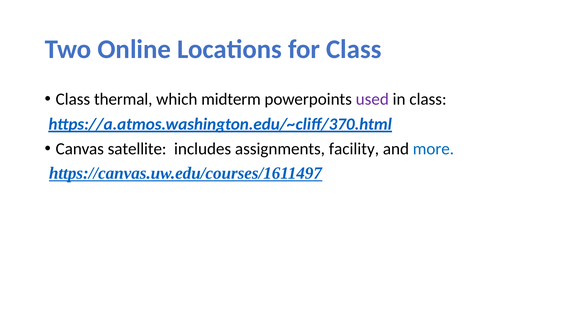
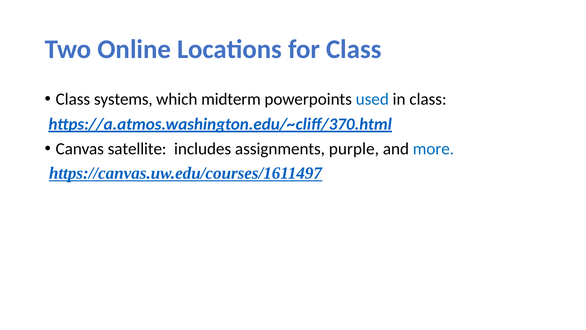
thermal: thermal -> systems
used colour: purple -> blue
facility: facility -> purple
